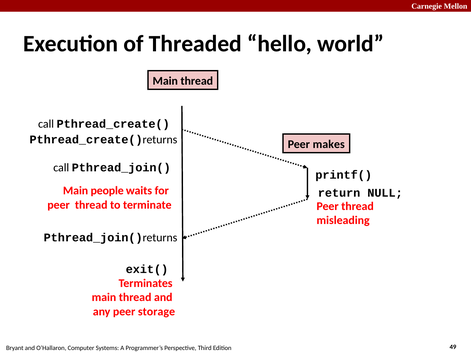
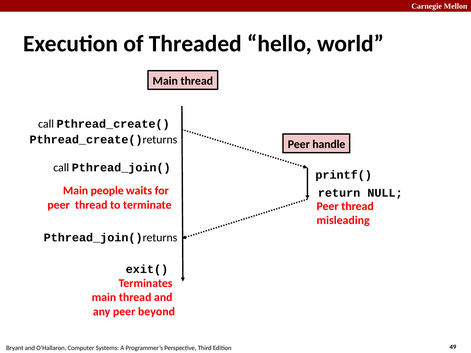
makes: makes -> handle
storage: storage -> beyond
